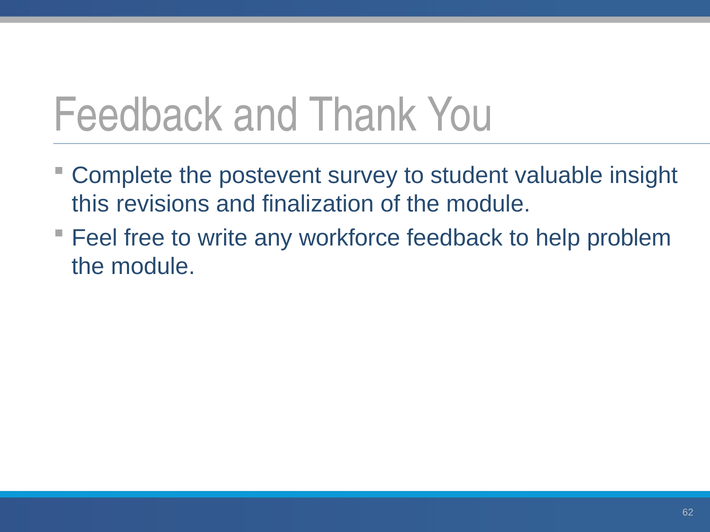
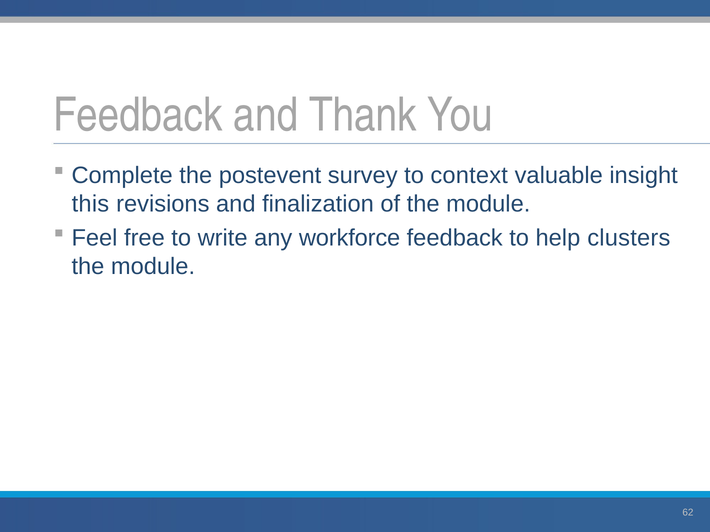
student: student -> context
problem: problem -> clusters
